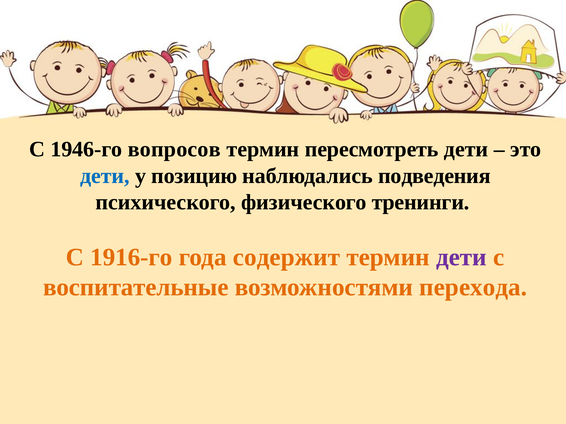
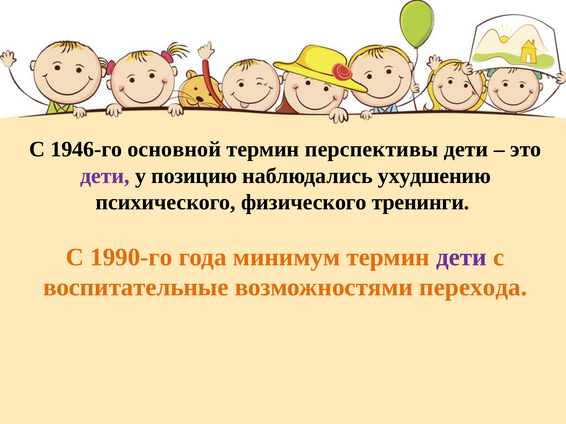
вопросов: вопросов -> основной
пересмотреть: пересмотреть -> перспективы
дети at (105, 176) colour: blue -> purple
подведения: подведения -> ухудшению
1916-го: 1916-го -> 1990-го
содержит: содержит -> минимум
